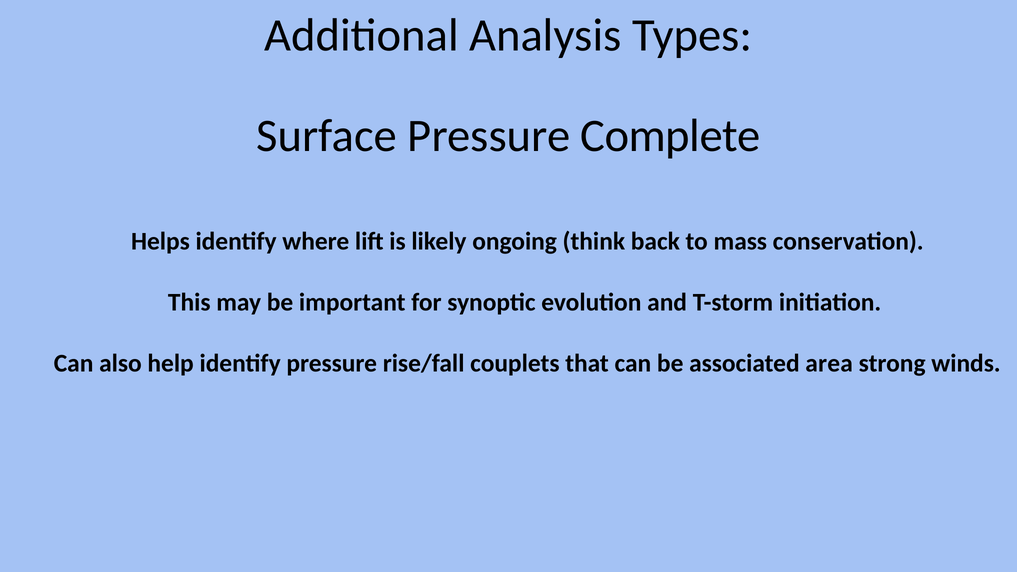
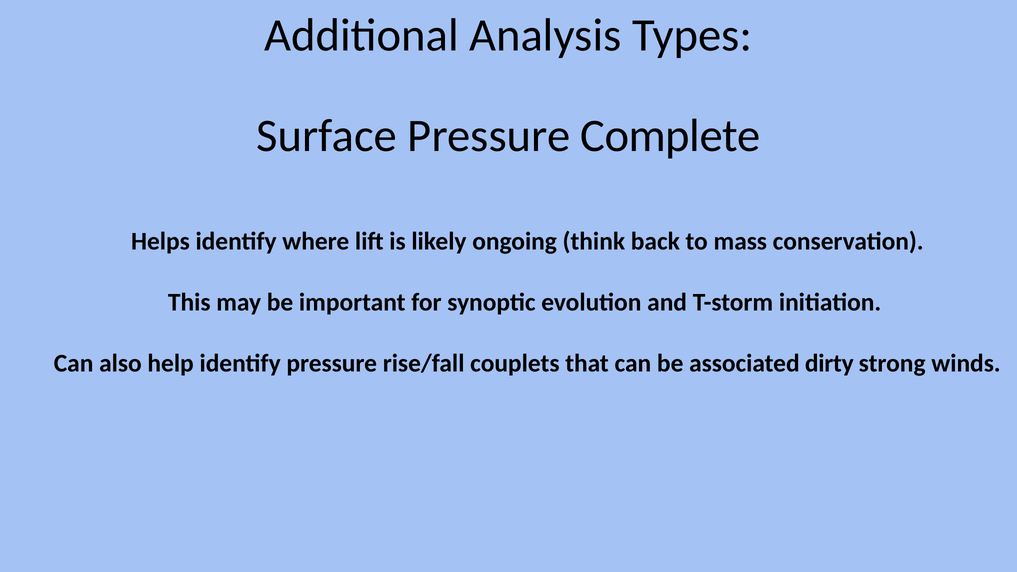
area: area -> dirty
